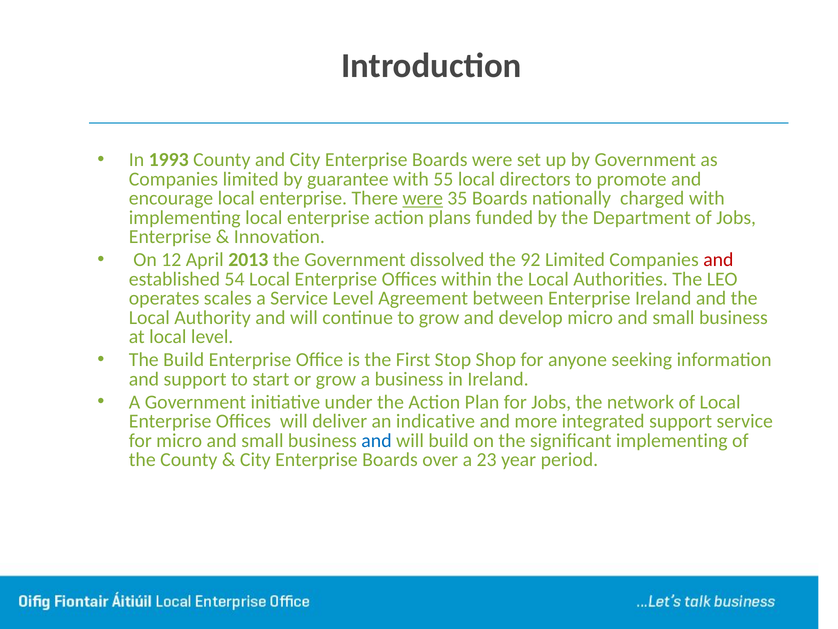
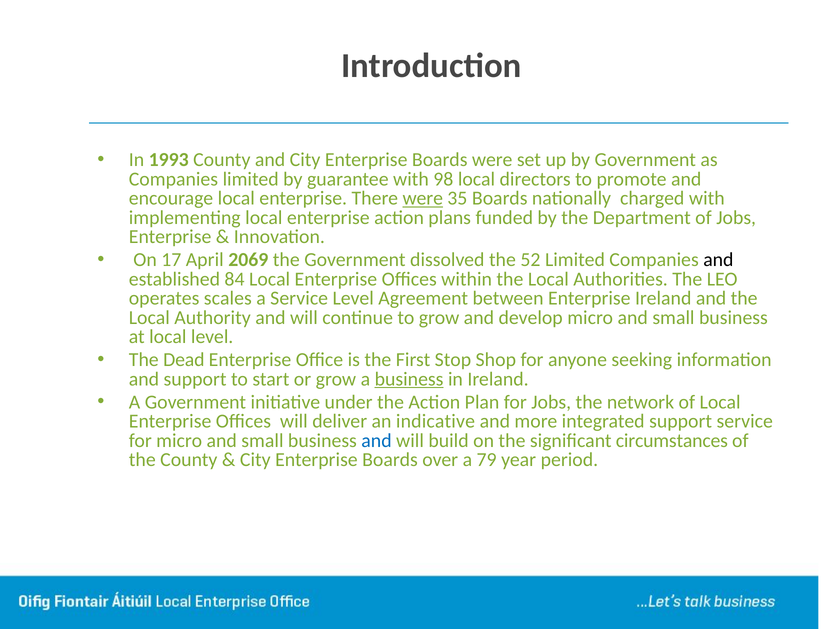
55: 55 -> 98
12: 12 -> 17
2013: 2013 -> 2069
92: 92 -> 52
and at (718, 260) colour: red -> black
54: 54 -> 84
The Build: Build -> Dead
business at (409, 379) underline: none -> present
significant implementing: implementing -> circumstances
23: 23 -> 79
